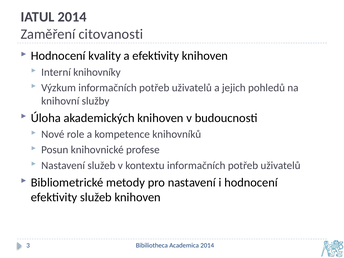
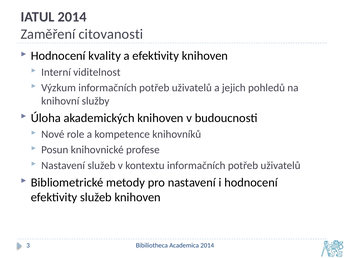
knihovníky: knihovníky -> viditelnost
